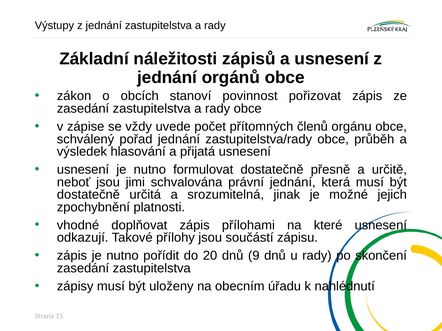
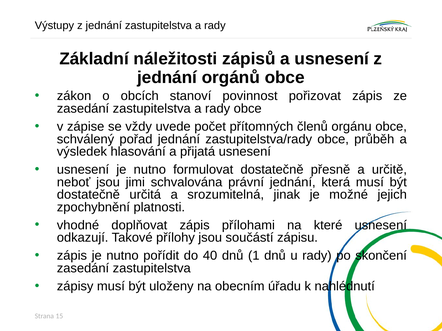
20: 20 -> 40
9: 9 -> 1
